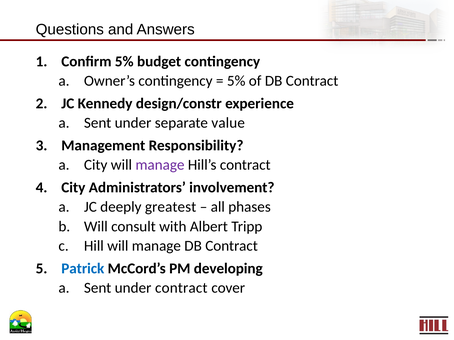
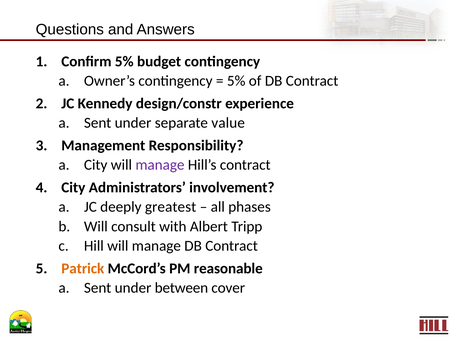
Patrick colour: blue -> orange
developing: developing -> reasonable
under contract: contract -> between
